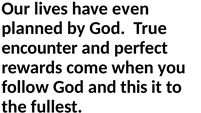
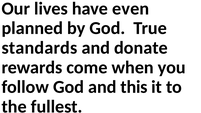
encounter: encounter -> standards
perfect: perfect -> donate
